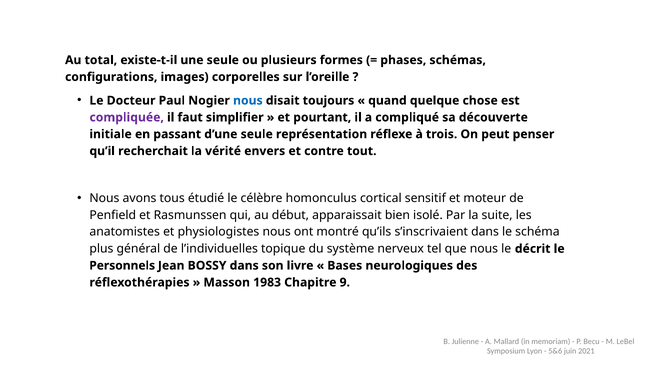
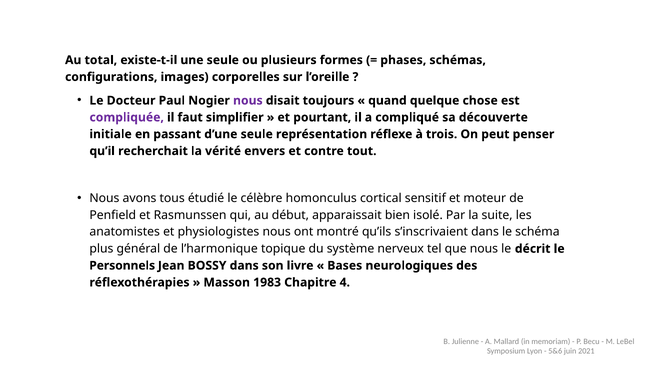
nous at (248, 101) colour: blue -> purple
l’individuelles: l’individuelles -> l’harmonique
9: 9 -> 4
